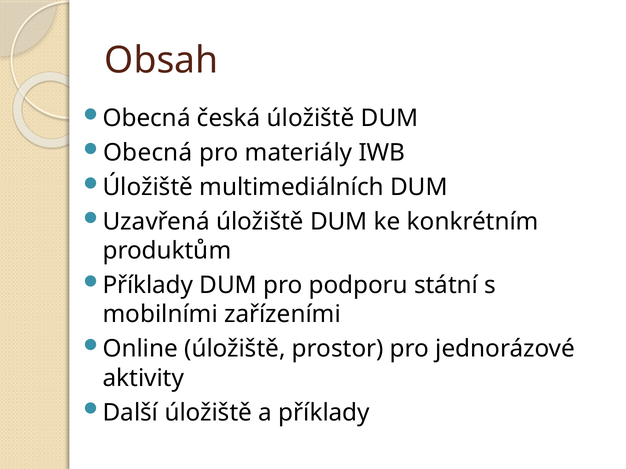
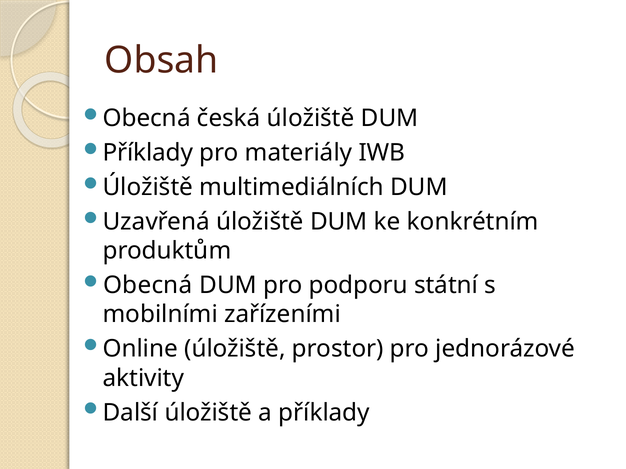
Obecná at (148, 153): Obecná -> Příklady
Příklady at (148, 286): Příklady -> Obecná
